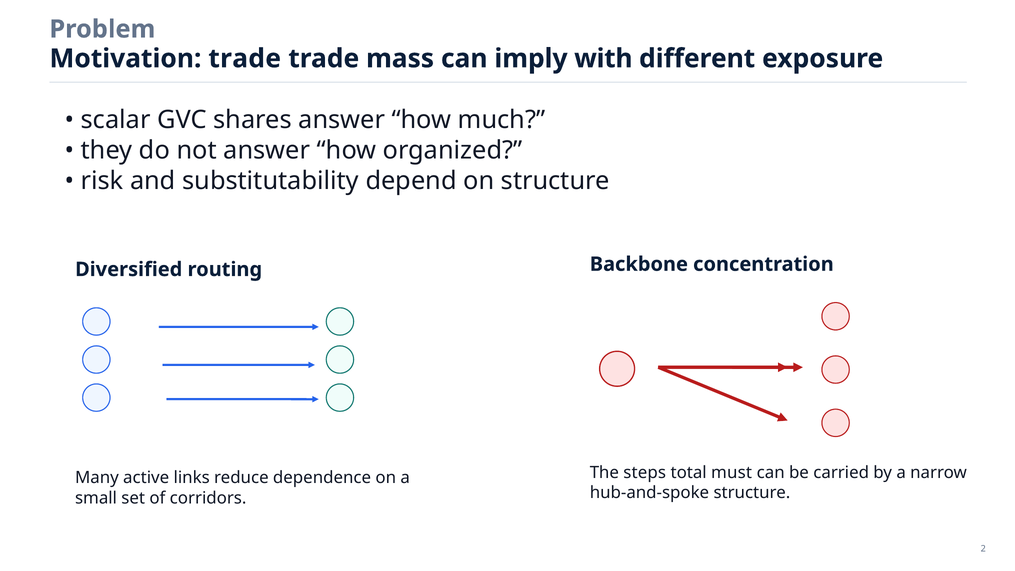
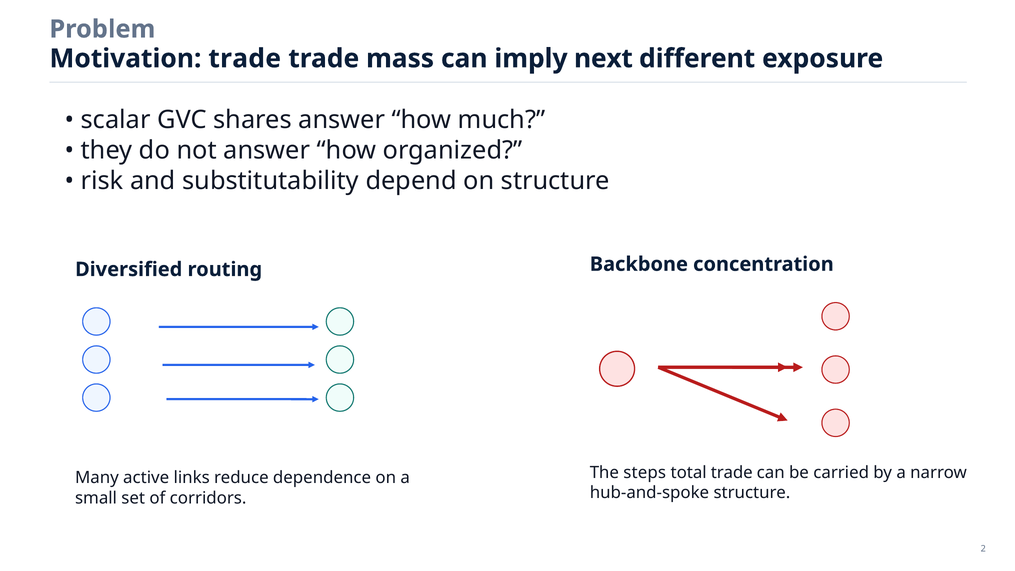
with: with -> next
total must: must -> trade
